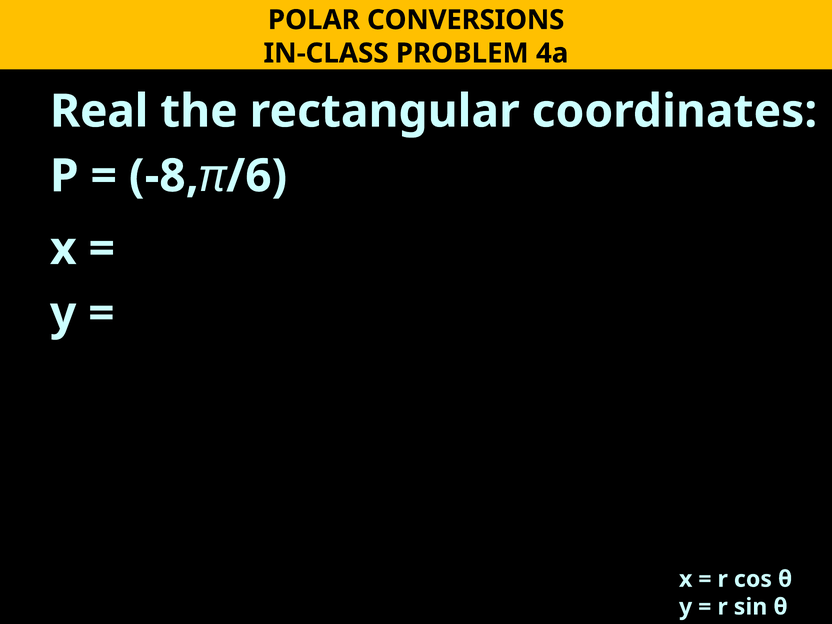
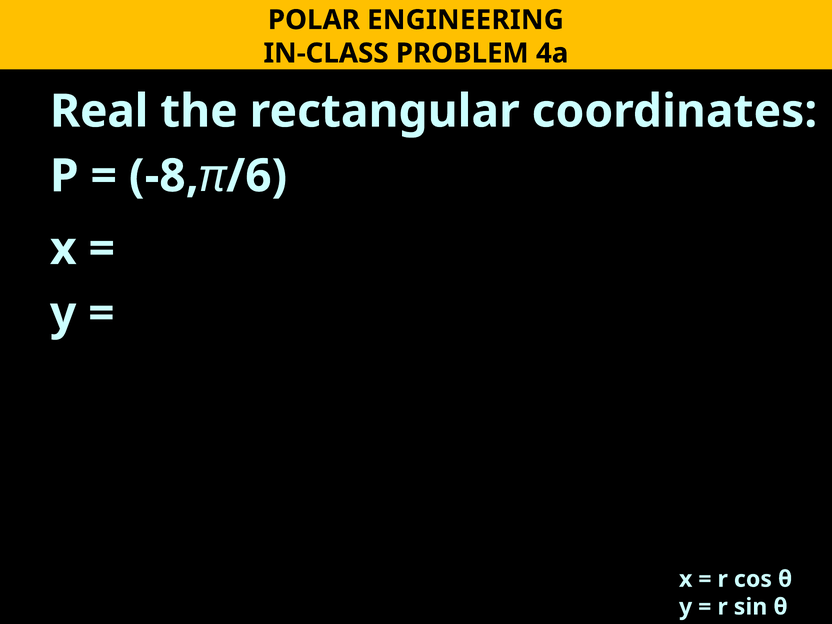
CONVERSIONS: CONVERSIONS -> ENGINEERING
